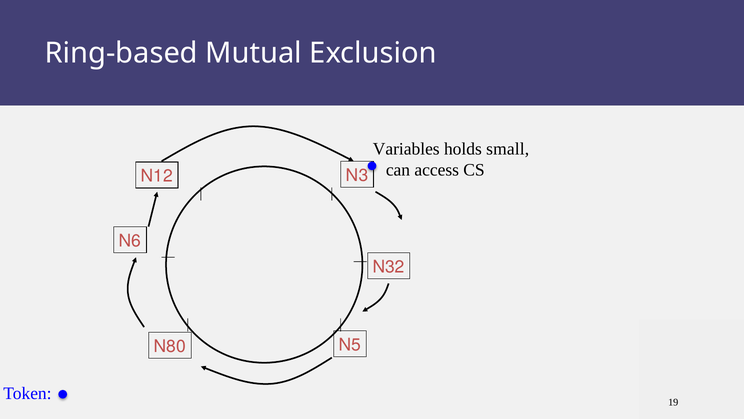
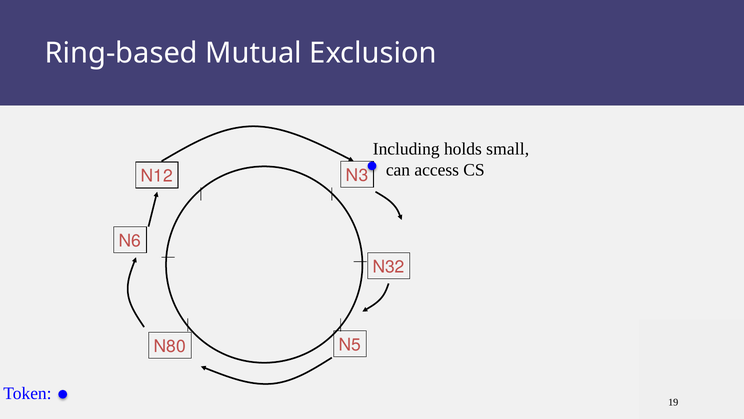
Variables: Variables -> Including
